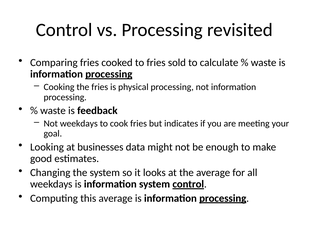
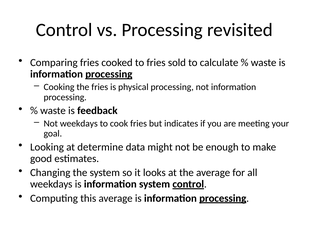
businesses: businesses -> determine
